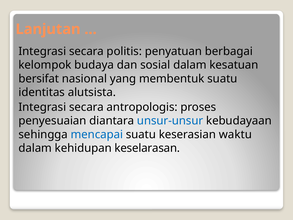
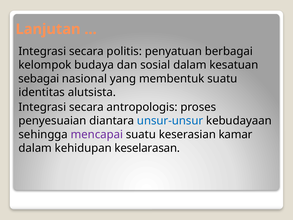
bersifat: bersifat -> sebagai
mencapai colour: blue -> purple
waktu: waktu -> kamar
